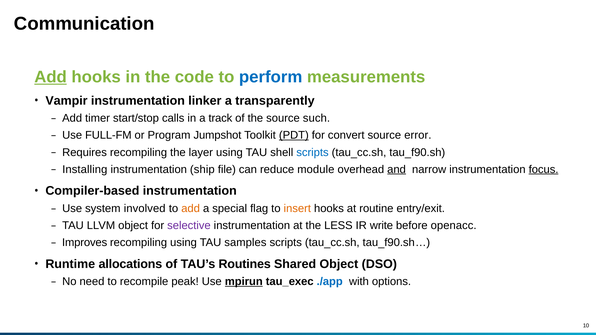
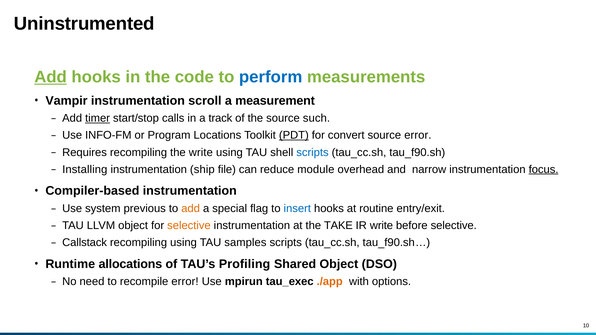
Communication: Communication -> Uninstrumented
linker: linker -> scroll
transparently: transparently -> measurement
timer underline: none -> present
FULL-FM: FULL-FM -> INFO-FM
Jumpshot: Jumpshot -> Locations
the layer: layer -> write
and underline: present -> none
involved: involved -> previous
insert colour: orange -> blue
selective at (189, 226) colour: purple -> orange
LESS: LESS -> TAKE
before openacc: openacc -> selective
Improves: Improves -> Callstack
Routines: Routines -> Profiling
recompile peak: peak -> error
mpirun underline: present -> none
./app colour: blue -> orange
